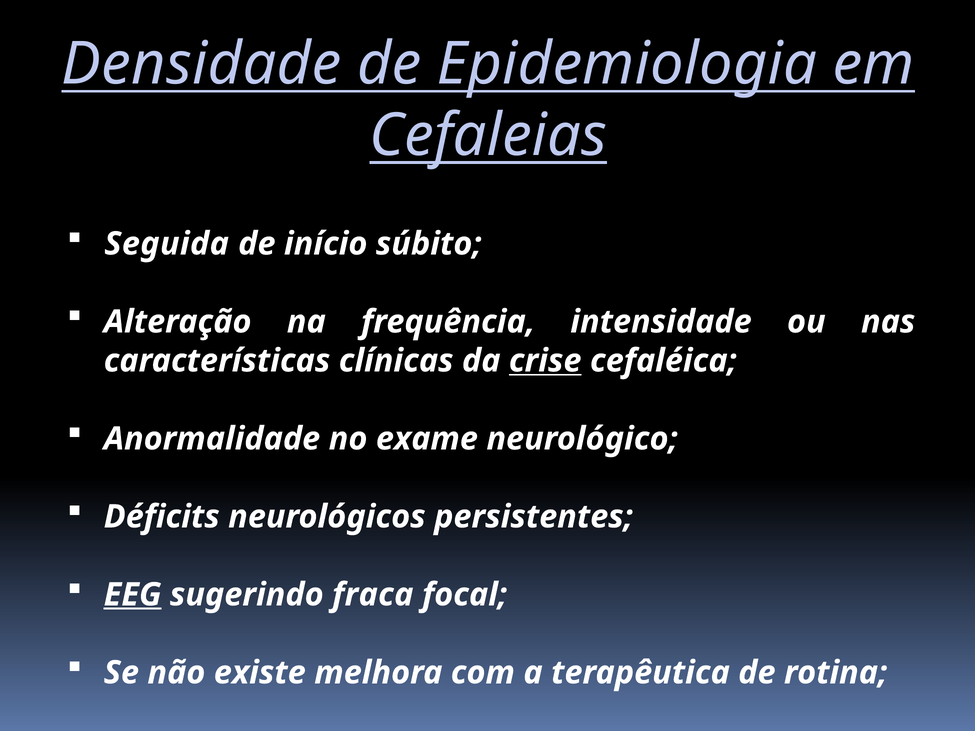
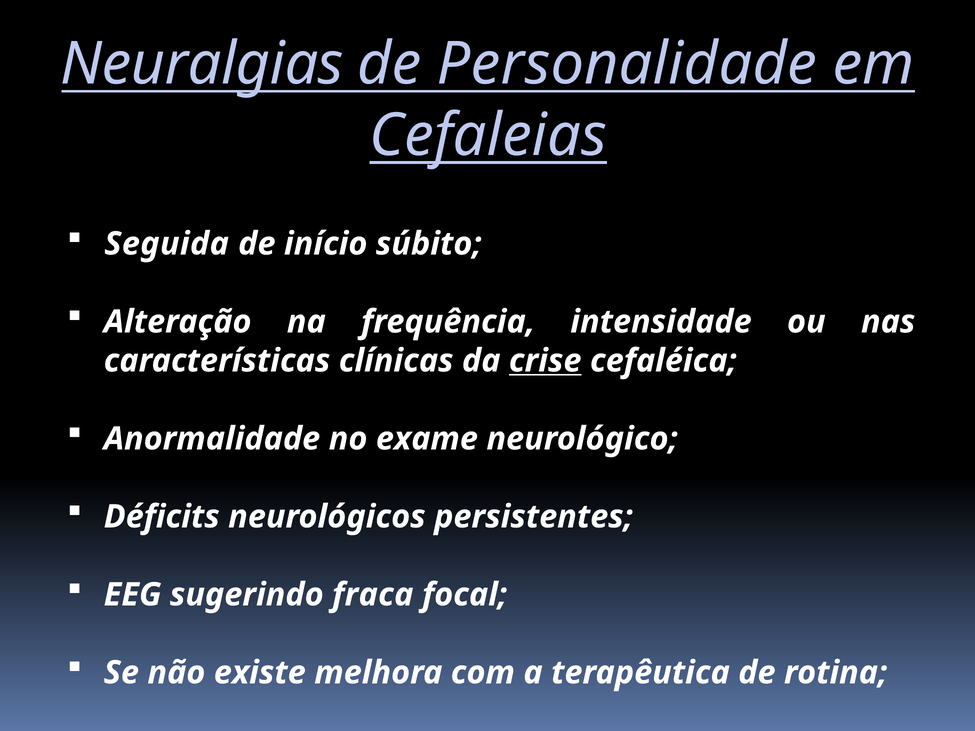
Densidade: Densidade -> Neuralgias
Epidemiologia: Epidemiologia -> Personalidade
EEG underline: present -> none
